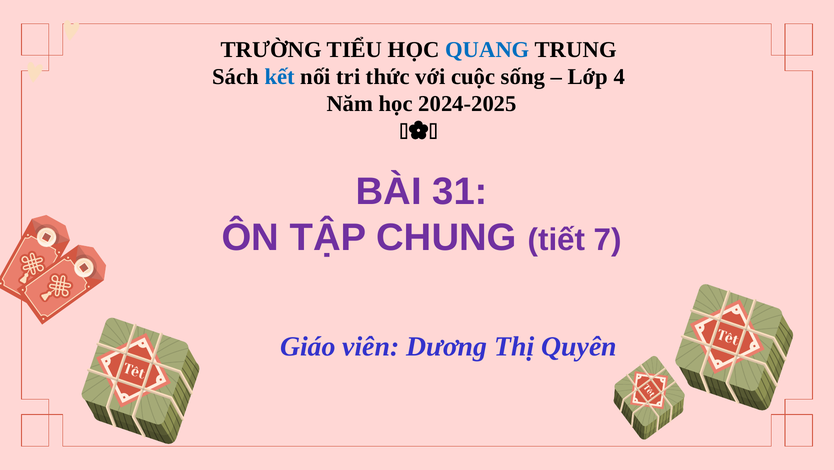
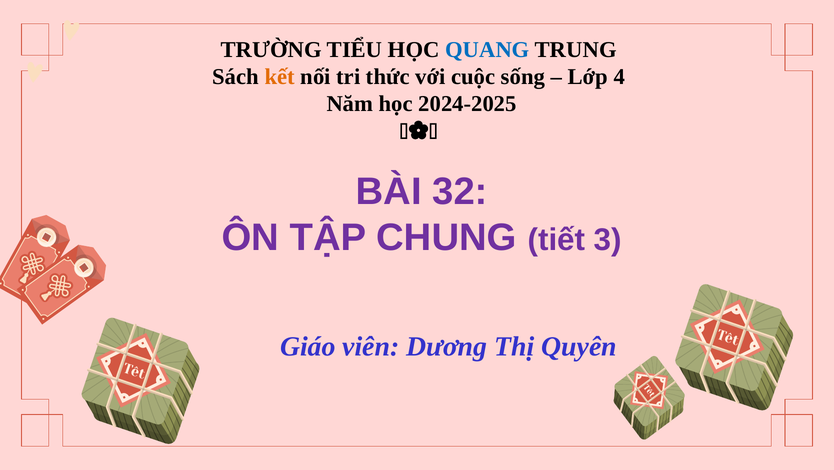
kết colour: blue -> orange
31: 31 -> 32
7: 7 -> 3
